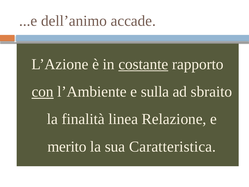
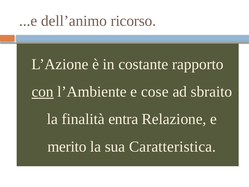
accade: accade -> ricorso
costante underline: present -> none
sulla: sulla -> cose
linea: linea -> entra
